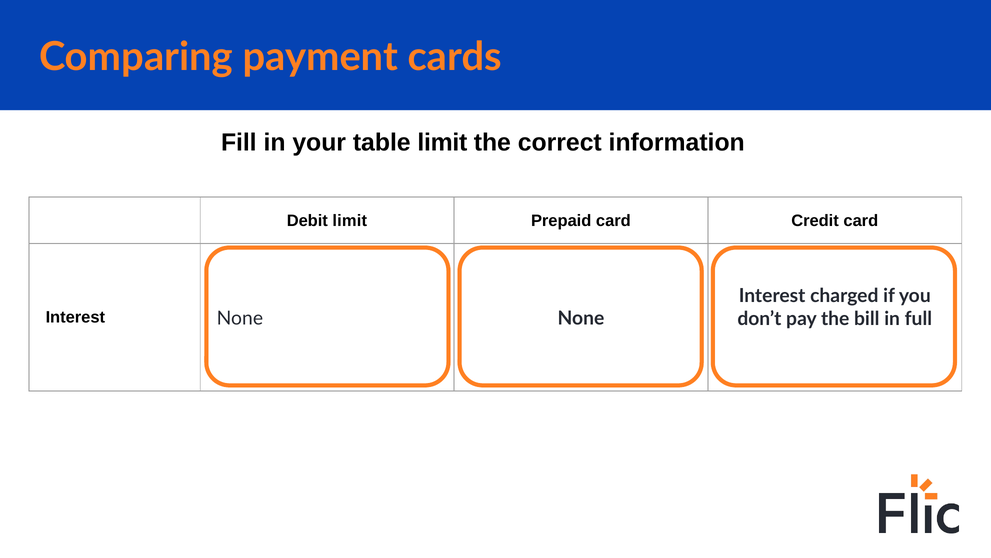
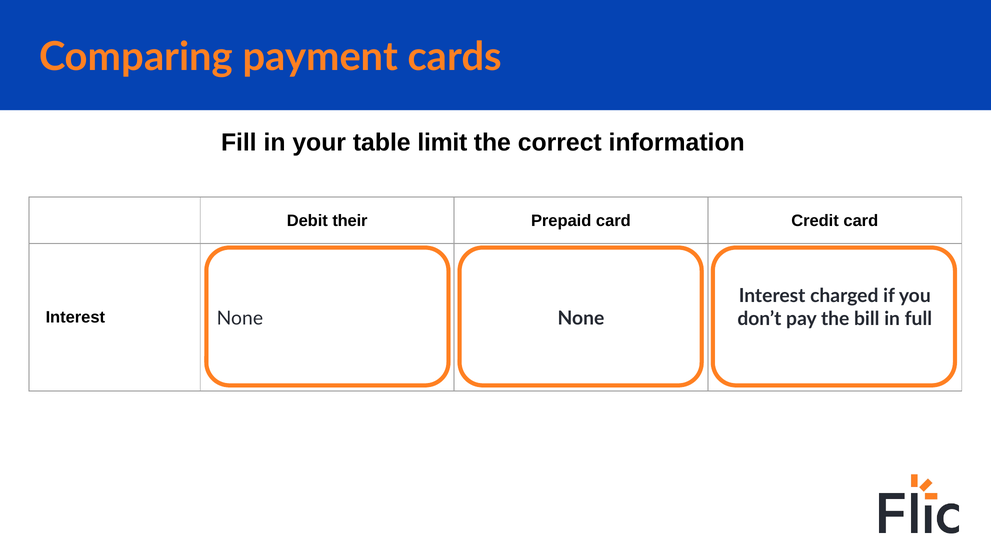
Debit limit: limit -> their
